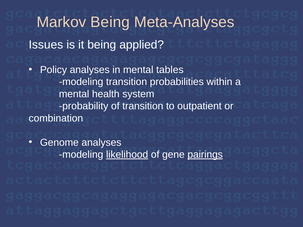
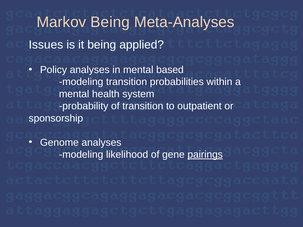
tables: tables -> based
combination: combination -> sponsorship
likelihood underline: present -> none
